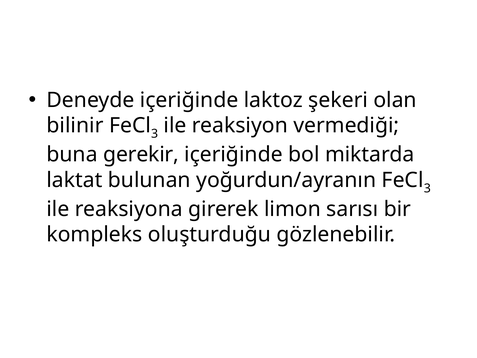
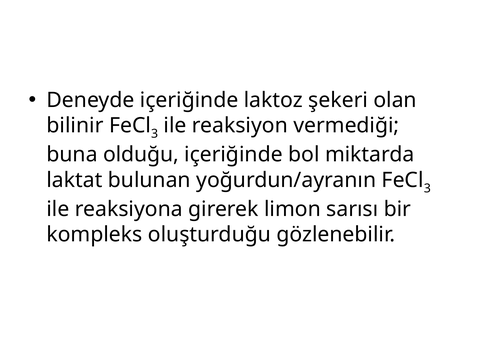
gerekir: gerekir -> olduğu
